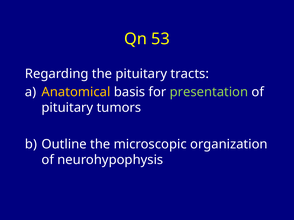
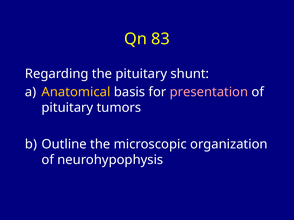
53: 53 -> 83
tracts: tracts -> shunt
presentation colour: light green -> pink
